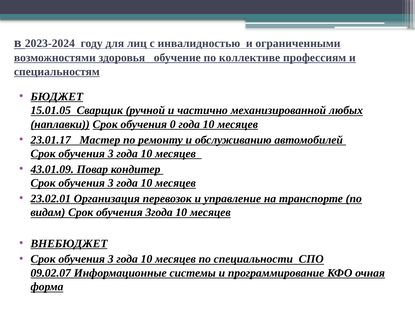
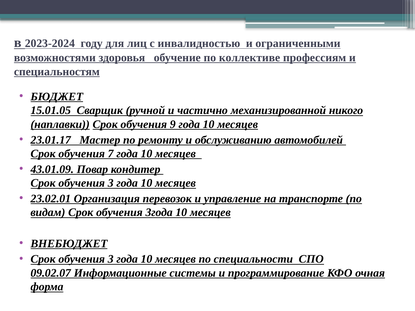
любых: любых -> никого
0: 0 -> 9
3 at (111, 154): 3 -> 7
